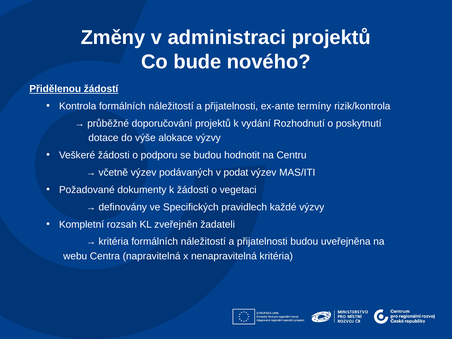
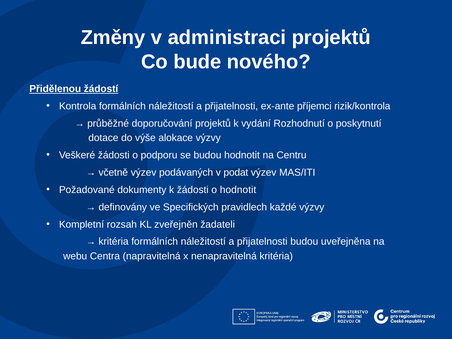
termíny: termíny -> příjemci
o vegetaci: vegetaci -> hodnotit
